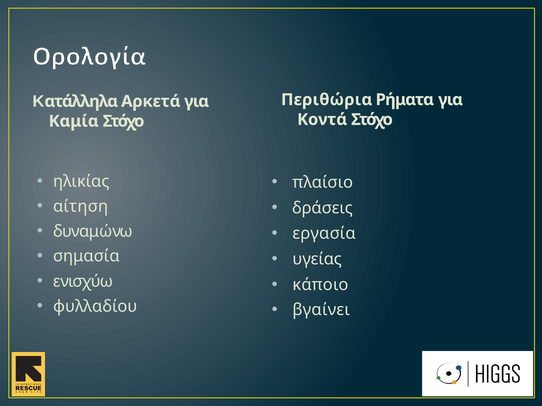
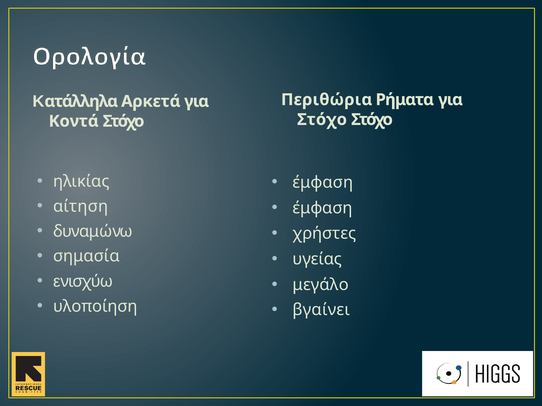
Κοντά at (322, 120): Κοντά -> Στόχο
Καμία: Καμία -> Κοντά
πλαίσιο at (323, 182): πλαίσιο -> έμφαση
δράσεις at (323, 208): δράσεις -> έμφαση
εργασία: εργασία -> χρήστες
κάποιο: κάποιο -> μεγάλο
φυλλαδίου: φυλλαδίου -> υλοποίηση
